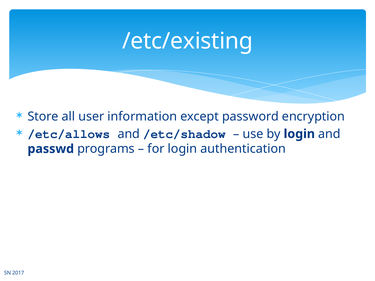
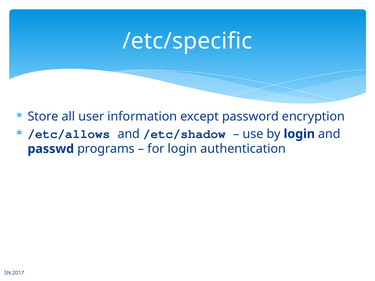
/etc/existing: /etc/existing -> /etc/specific
